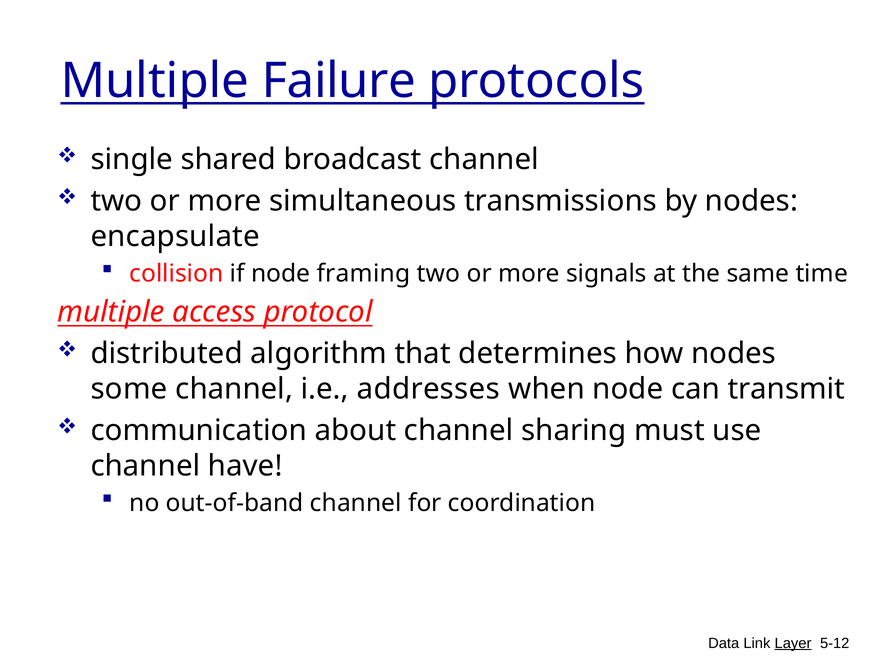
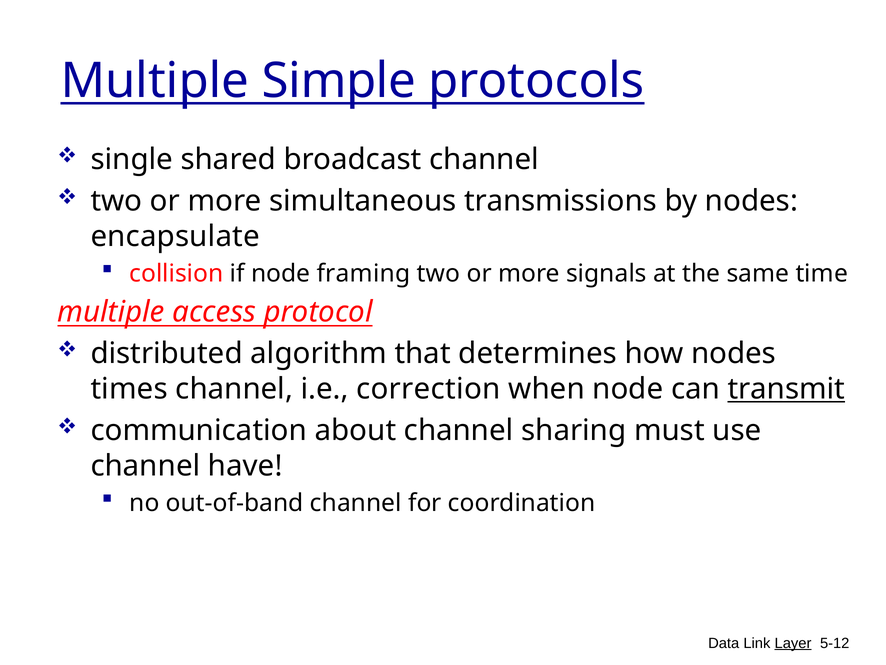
Failure: Failure -> Simple
some: some -> times
addresses: addresses -> correction
transmit underline: none -> present
